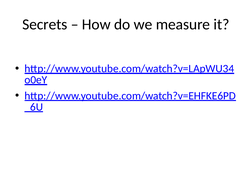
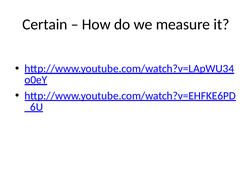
Secrets: Secrets -> Certain
